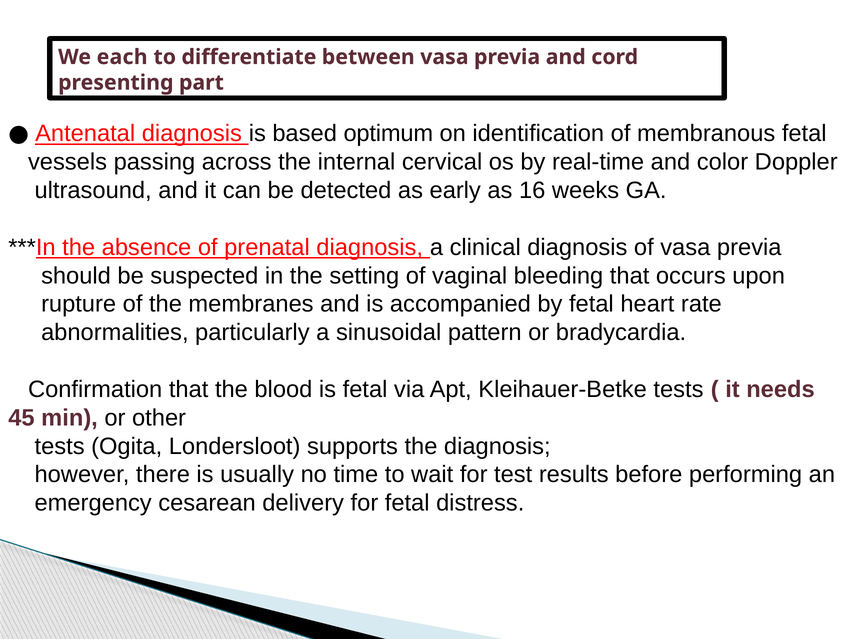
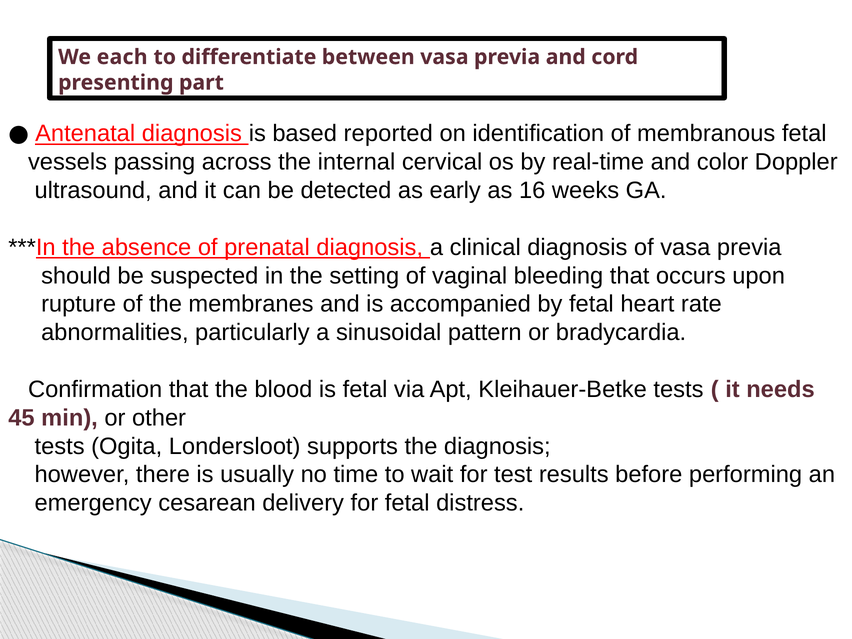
optimum: optimum -> reported
